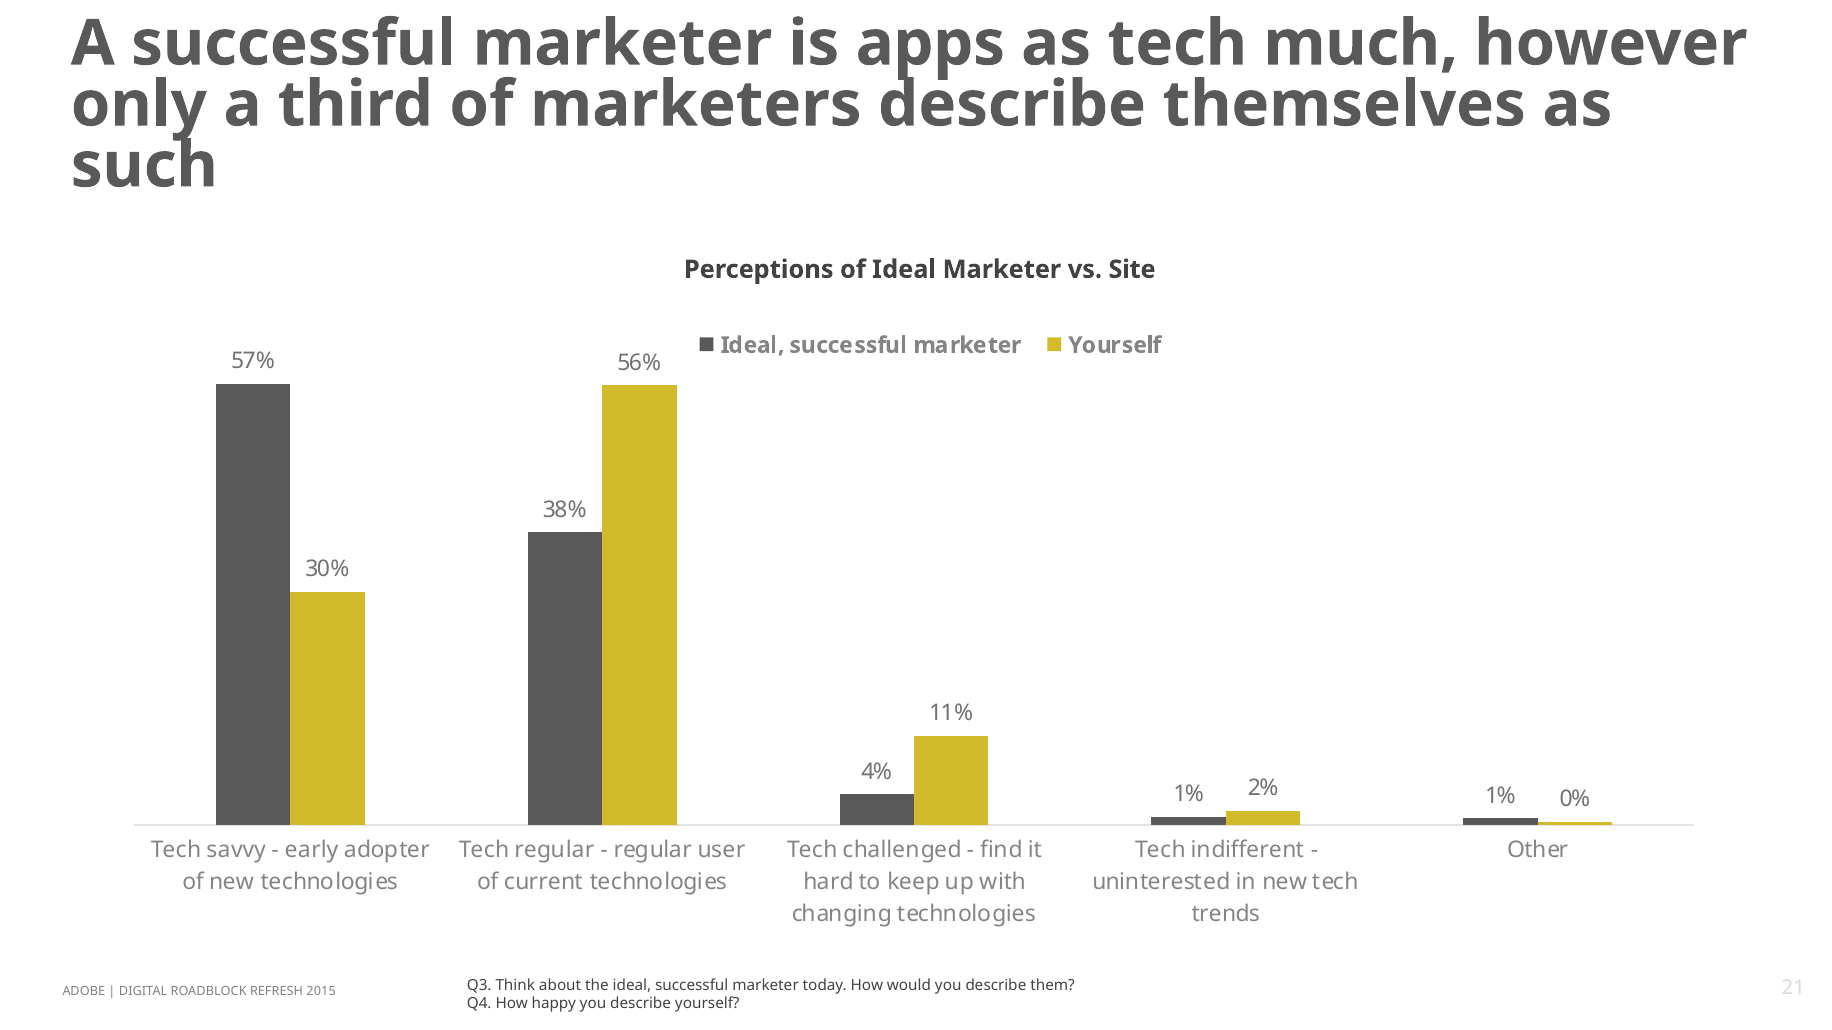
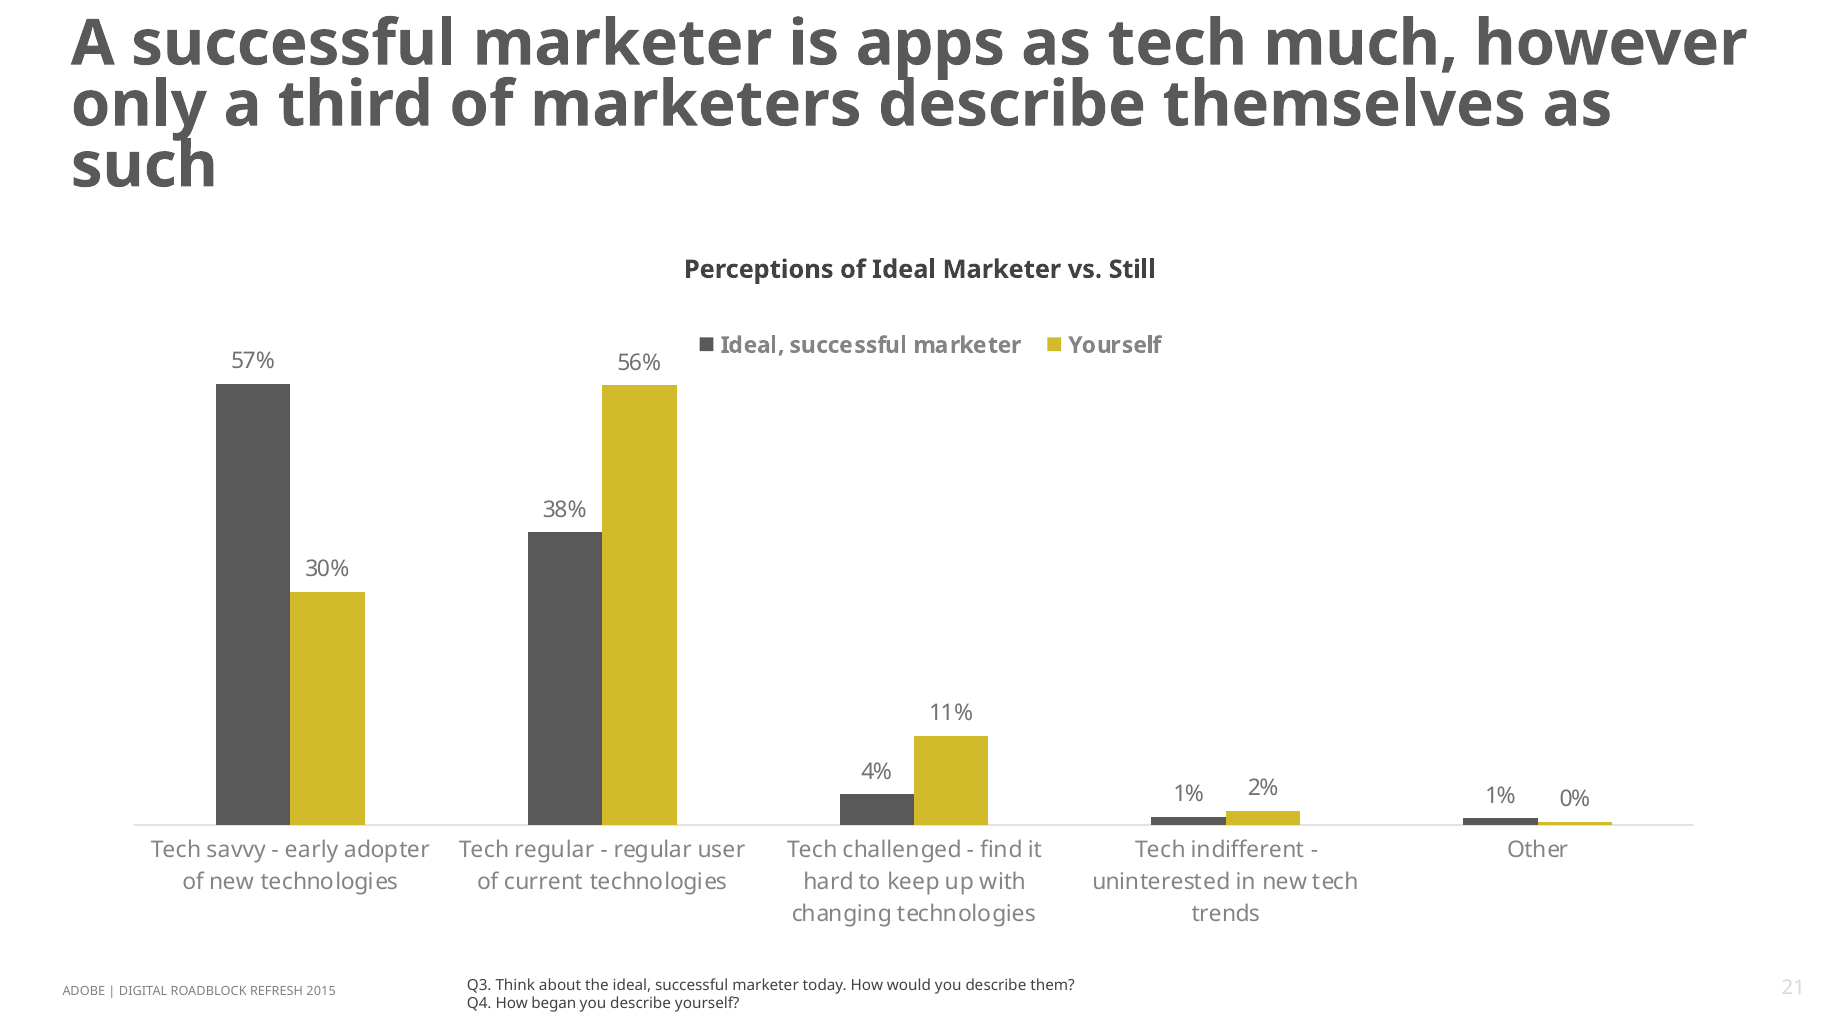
Site: Site -> Still
happy: happy -> began
